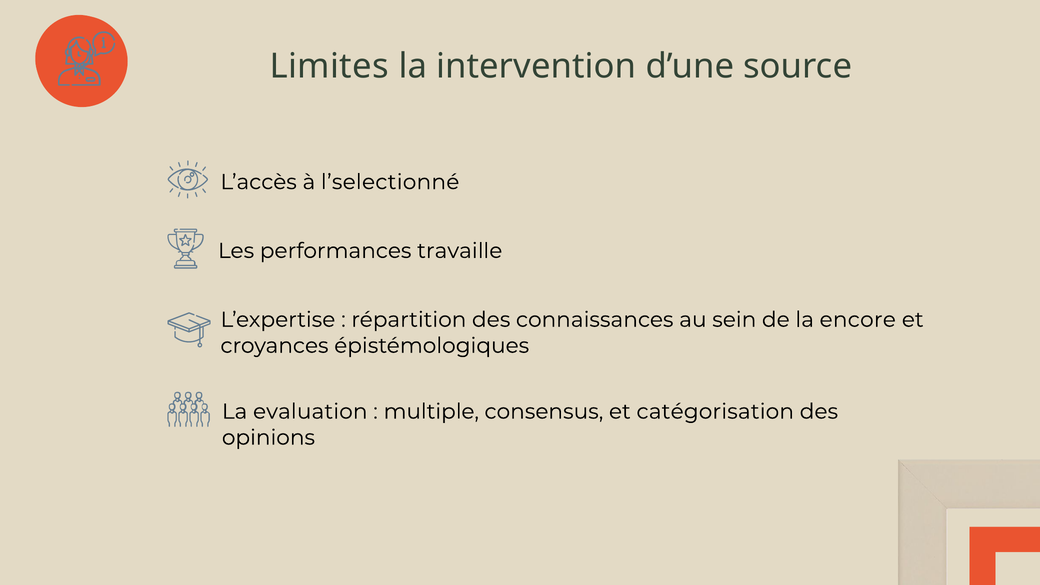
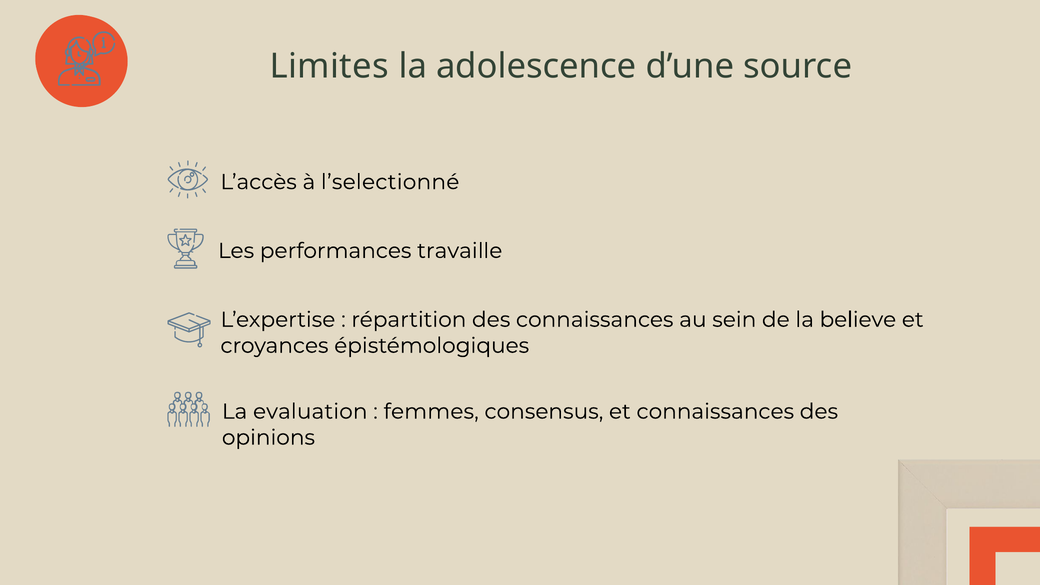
intervention: intervention -> adolescence
encore: encore -> believe
multiple: multiple -> femmes
et catégorisation: catégorisation -> connaissances
